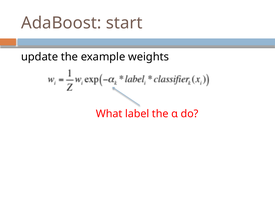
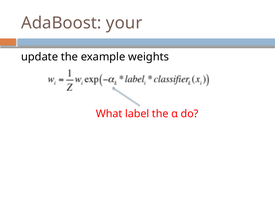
start: start -> your
